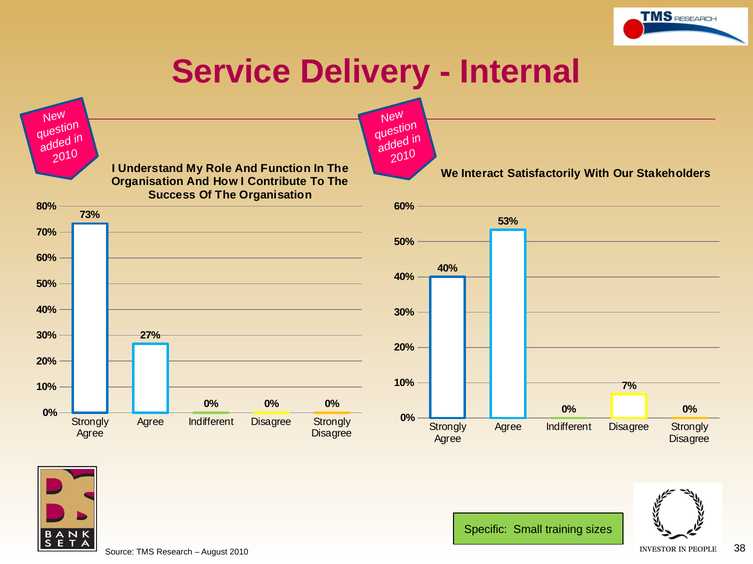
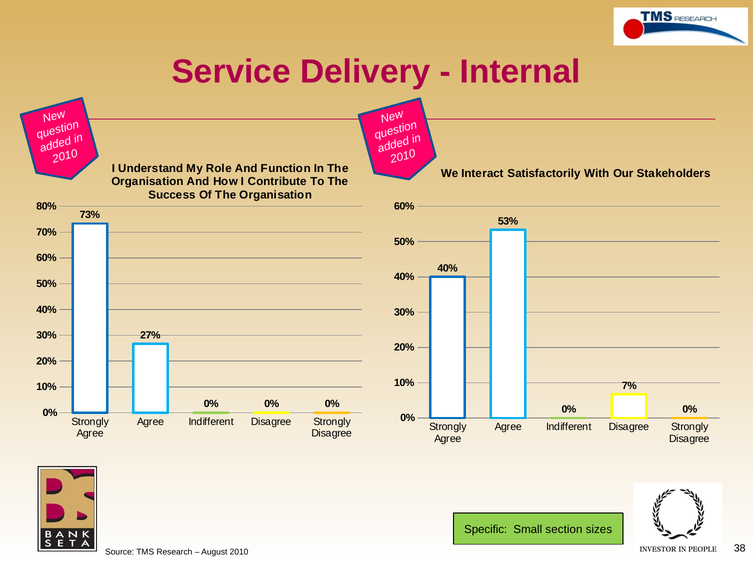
training: training -> section
